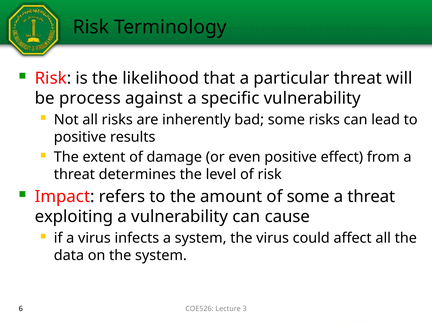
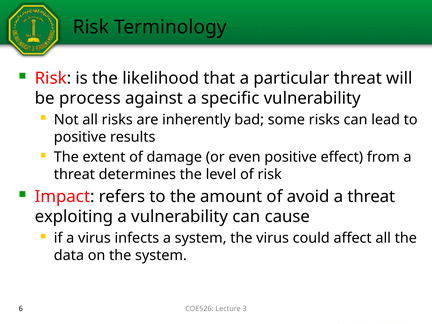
of some: some -> avoid
